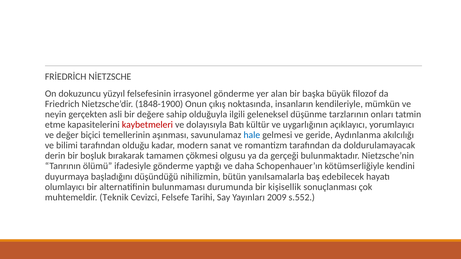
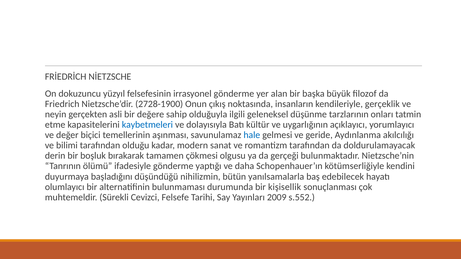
1848-1900: 1848-1900 -> 2728-1900
mümkün: mümkün -> gerçeklik
kaybetmeleri colour: red -> blue
Teknik: Teknik -> Sürekli
